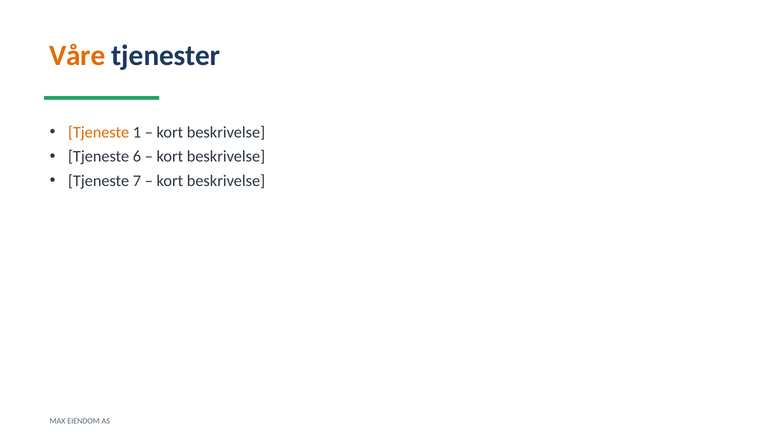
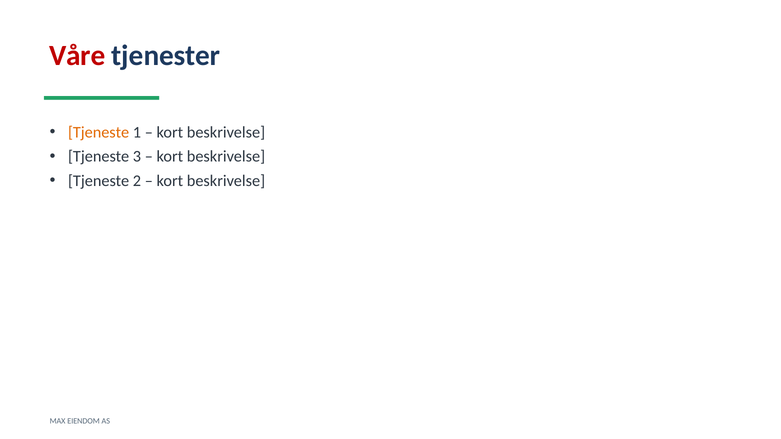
Våre colour: orange -> red
6: 6 -> 3
7: 7 -> 2
